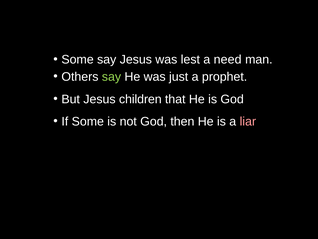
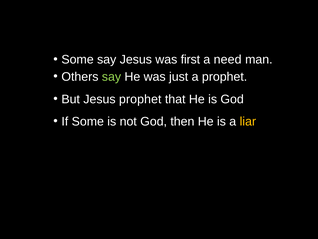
lest: lest -> first
Jesus children: children -> prophet
liar colour: pink -> yellow
